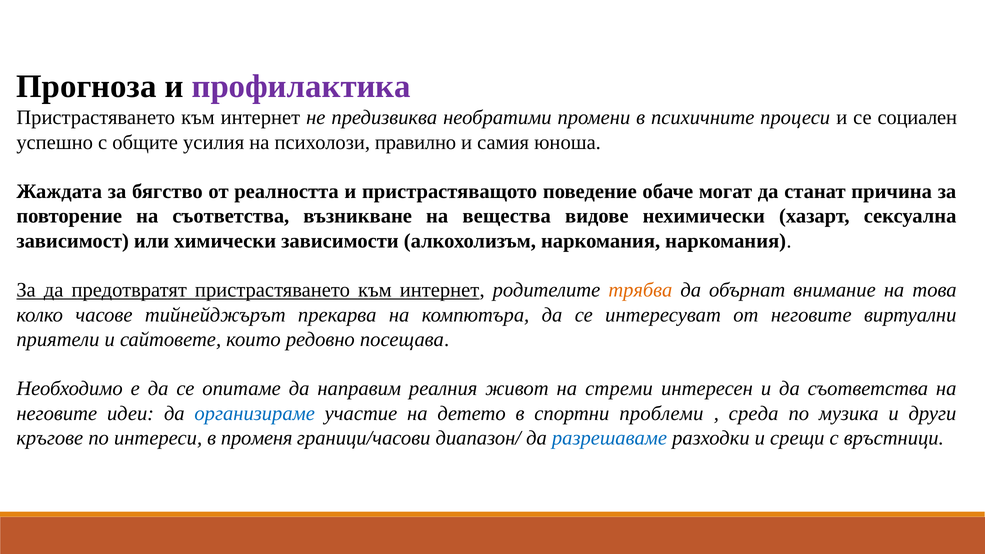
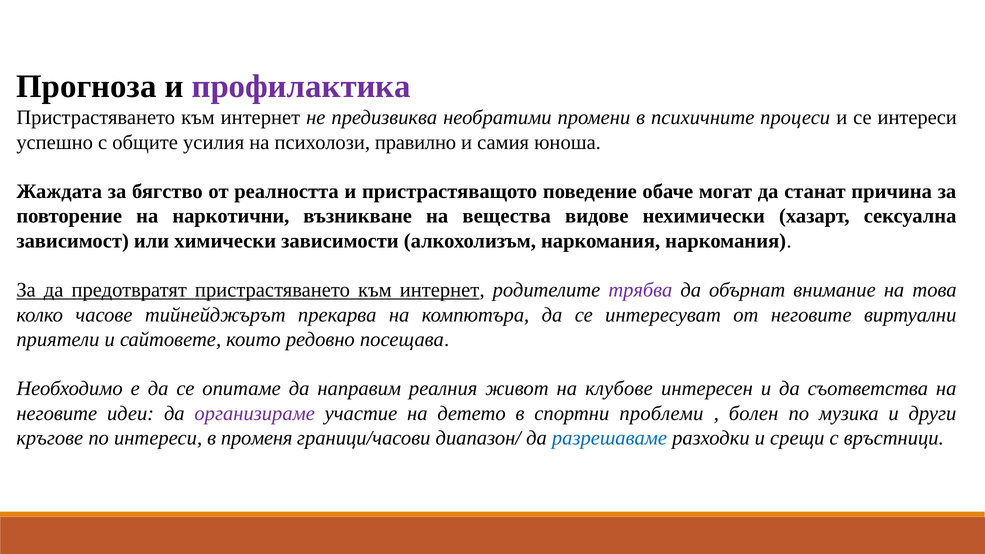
се социален: социален -> интереси
на съответства: съответства -> наркотични
трябва colour: orange -> purple
стреми: стреми -> клубове
организираме colour: blue -> purple
среда: среда -> болен
